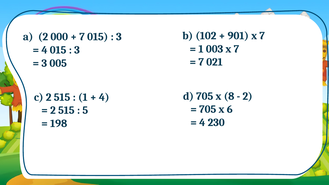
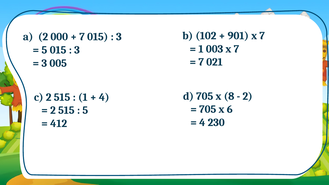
4 at (44, 50): 4 -> 5
198: 198 -> 412
